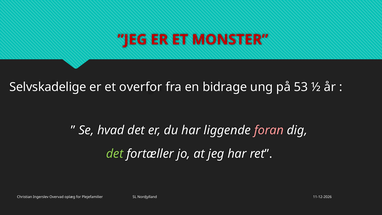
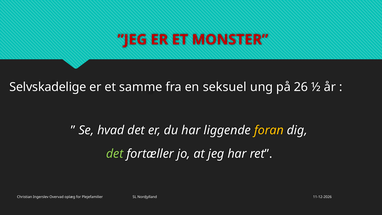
overfor: overfor -> samme
bidrage: bidrage -> seksuel
53: 53 -> 26
foran colour: pink -> yellow
